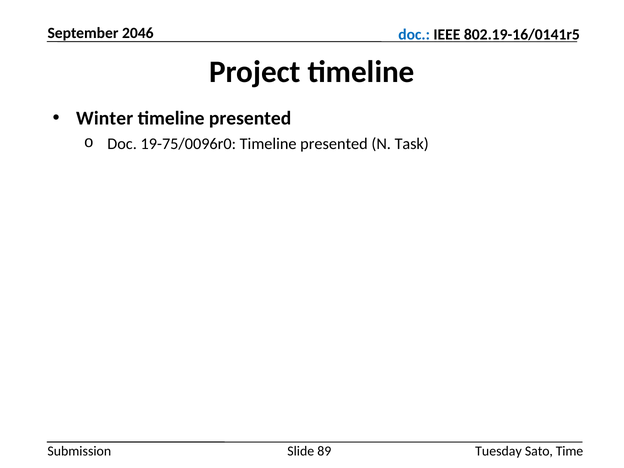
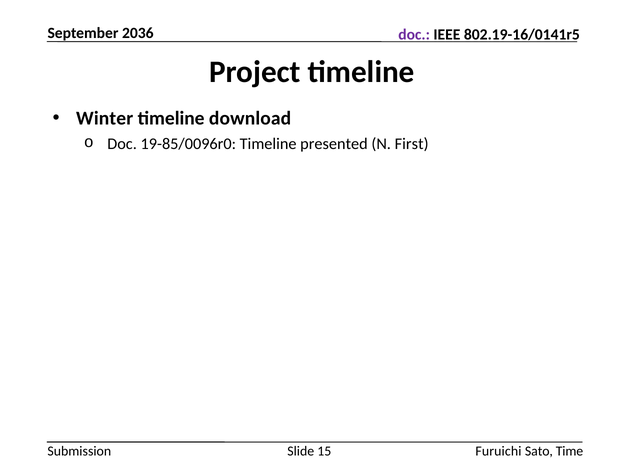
2046: 2046 -> 2036
doc at (414, 35) colour: blue -> purple
presented at (250, 118): presented -> download
19-75/0096r0: 19-75/0096r0 -> 19-85/0096r0
Task: Task -> First
89: 89 -> 15
Tuesday: Tuesday -> Furuichi
